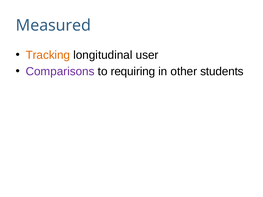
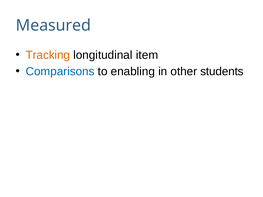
user: user -> item
Comparisons colour: purple -> blue
requiring: requiring -> enabling
